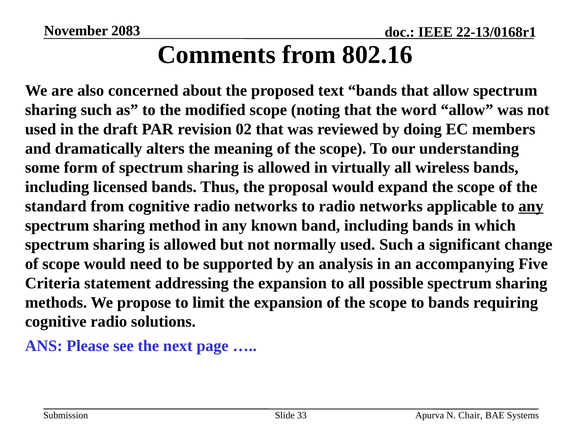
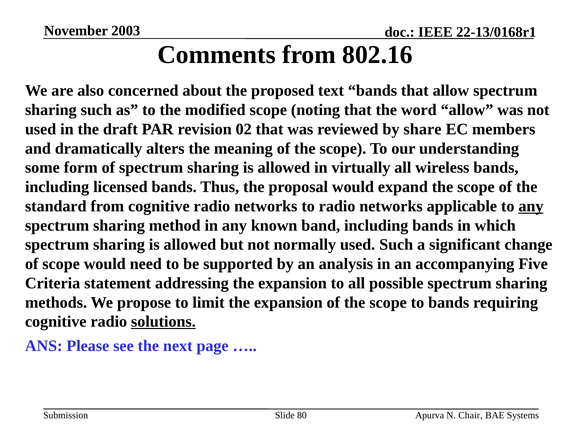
2083: 2083 -> 2003
doing: doing -> share
solutions underline: none -> present
33: 33 -> 80
